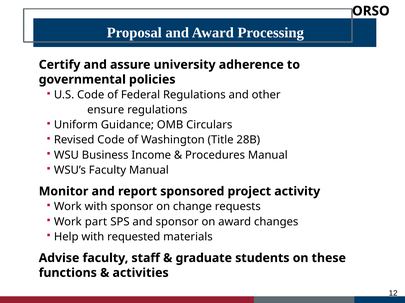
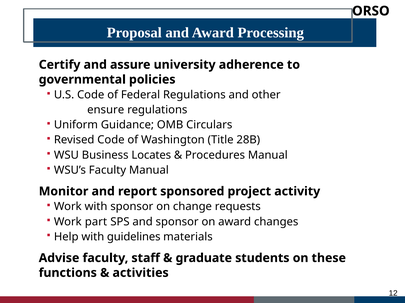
Income: Income -> Locates
requested: requested -> guidelines
